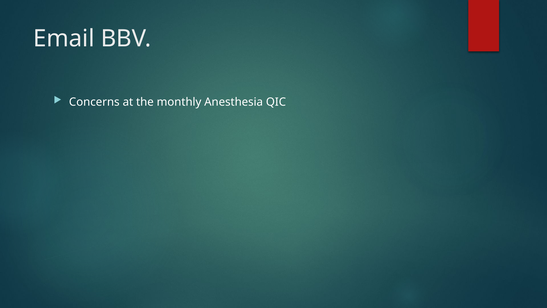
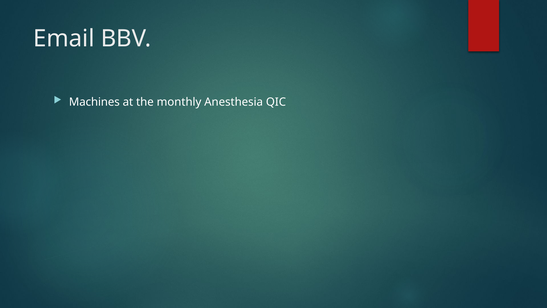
Concerns: Concerns -> Machines
